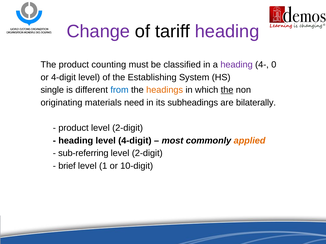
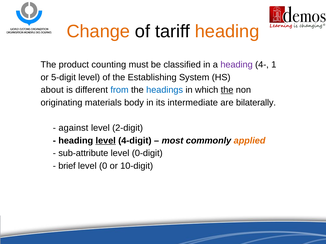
Change colour: purple -> orange
heading at (227, 31) colour: purple -> orange
0: 0 -> 1
or 4-digit: 4-digit -> 5-digit
single: single -> about
headings colour: orange -> blue
need: need -> body
subheadings: subheadings -> intermediate
product at (73, 128): product -> against
level at (106, 141) underline: none -> present
sub-referring: sub-referring -> sub-attribute
2-digit at (147, 154): 2-digit -> 0-digit
1: 1 -> 0
